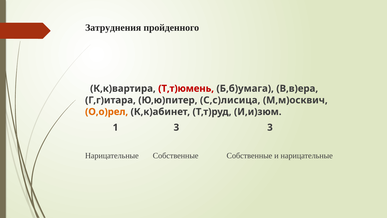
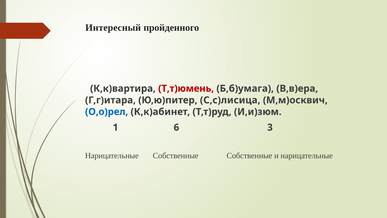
Затруднения: Затруднения -> Интересный
О,о)рел colour: orange -> blue
1 3: 3 -> 6
